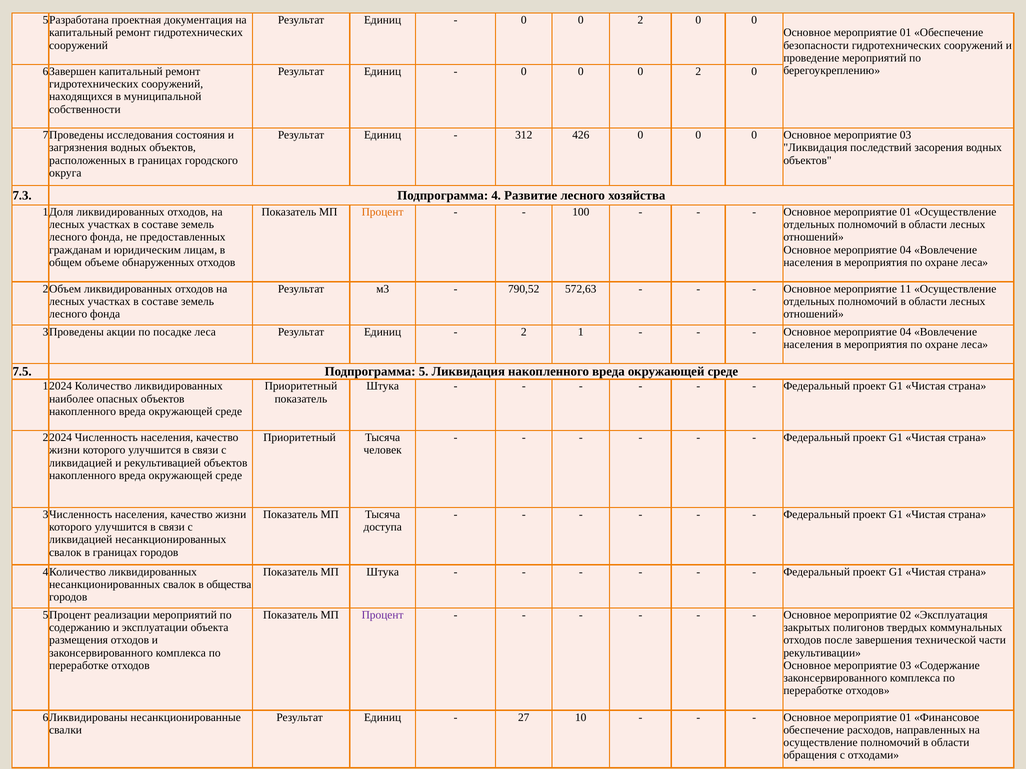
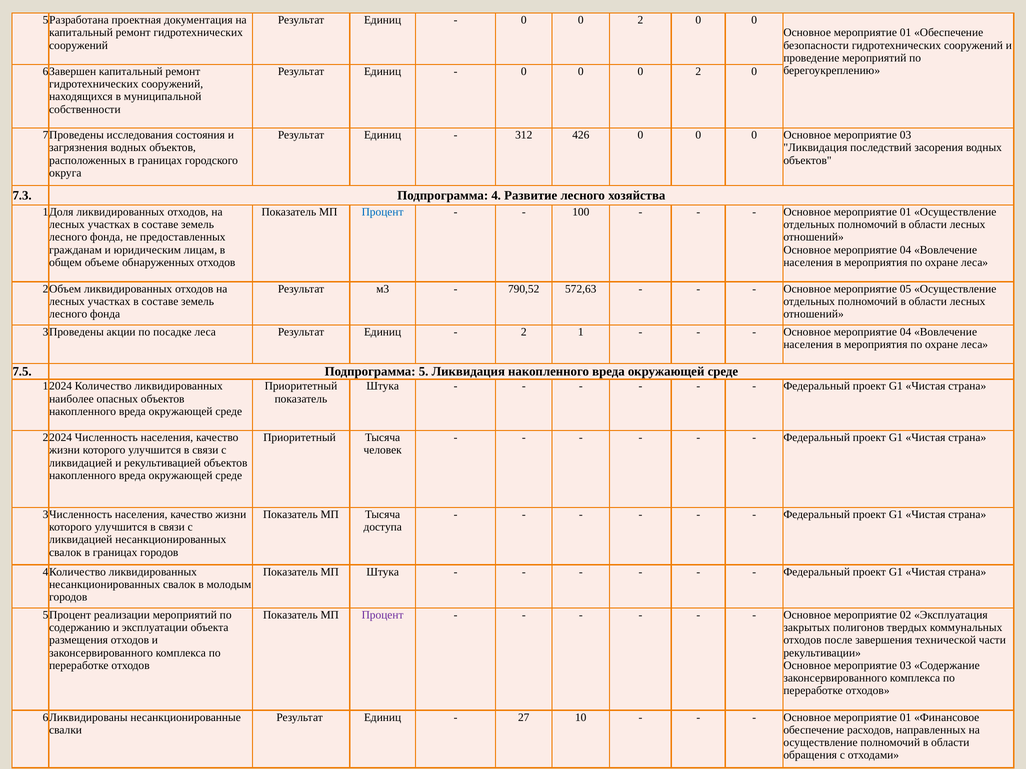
Процент at (383, 212) colour: orange -> blue
11: 11 -> 05
общества: общества -> молодым
